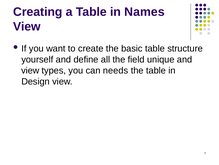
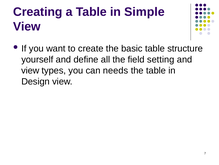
Names: Names -> Simple
unique: unique -> setting
